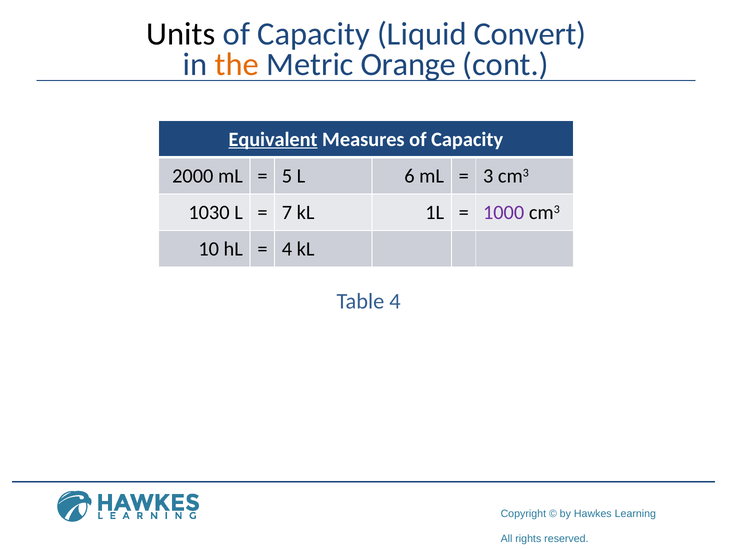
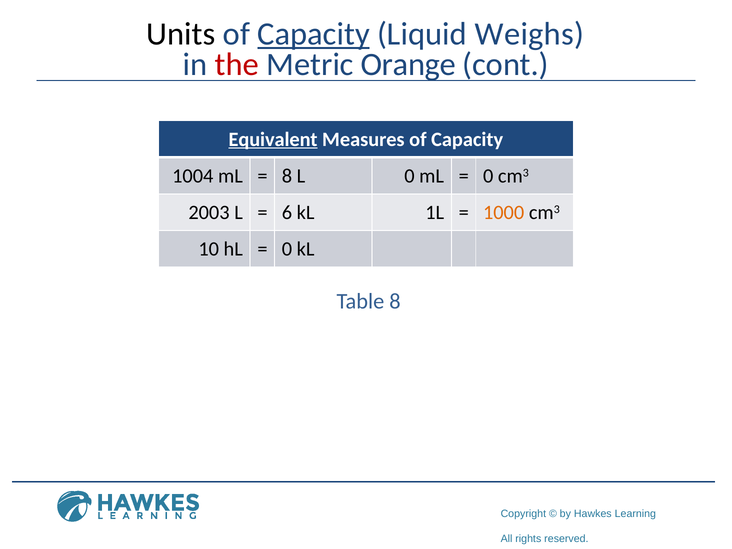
Capacity at (313, 34) underline: none -> present
Convert: Convert -> Weighs
the colour: orange -> red
2000: 2000 -> 1004
5 at (287, 176): 5 -> 8
L 6: 6 -> 0
3 at (488, 176): 3 -> 0
1030: 1030 -> 2003
7: 7 -> 6
1000 colour: purple -> orange
4 at (287, 249): 4 -> 0
Table 4: 4 -> 8
